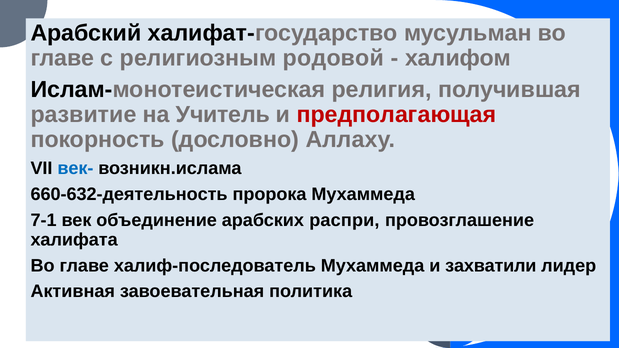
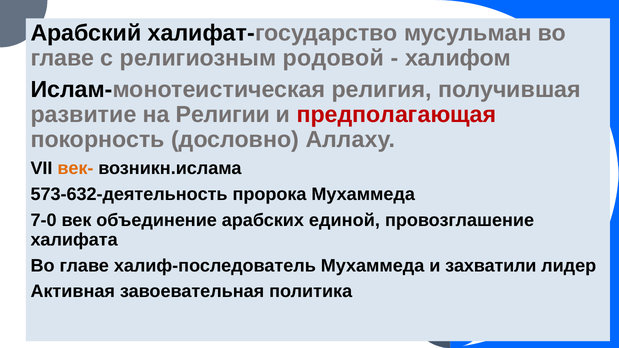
Учитель: Учитель -> Религии
век- colour: blue -> orange
660-632-деятельность: 660-632-деятельность -> 573-632-деятельность
7-1: 7-1 -> 7-0
распри: распри -> единой
